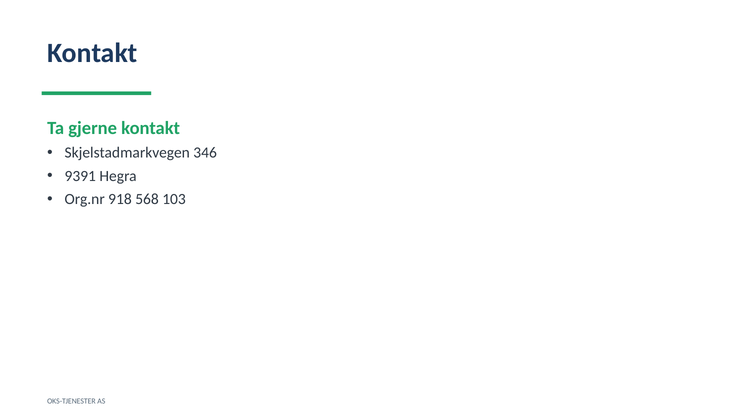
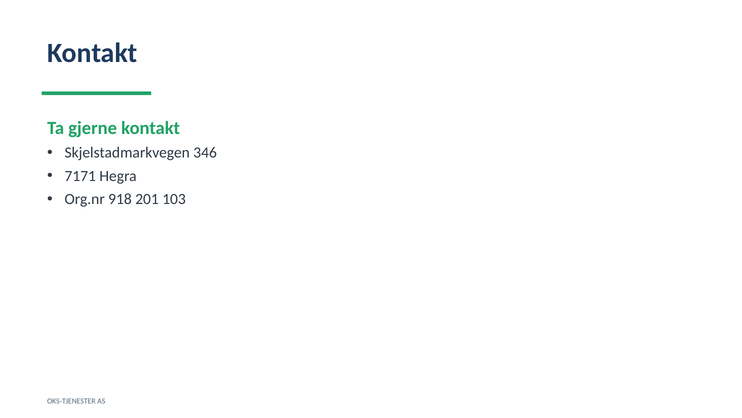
9391: 9391 -> 7171
568: 568 -> 201
